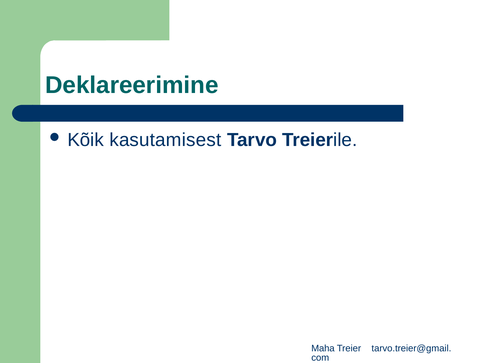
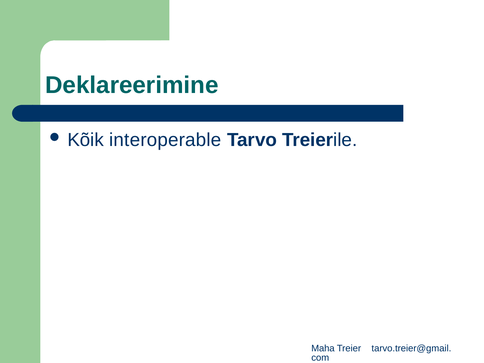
kasutamisest: kasutamisest -> interoperable
